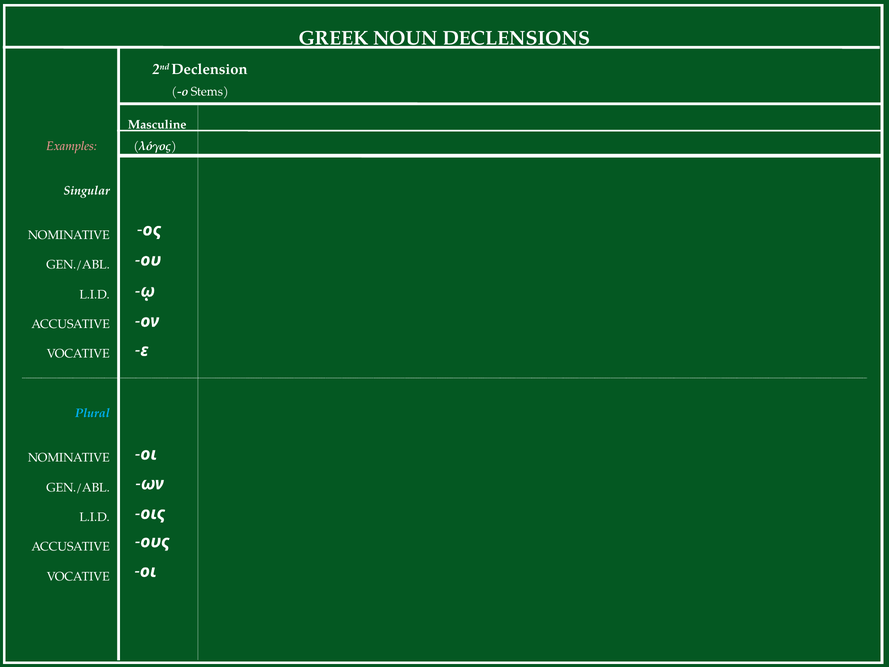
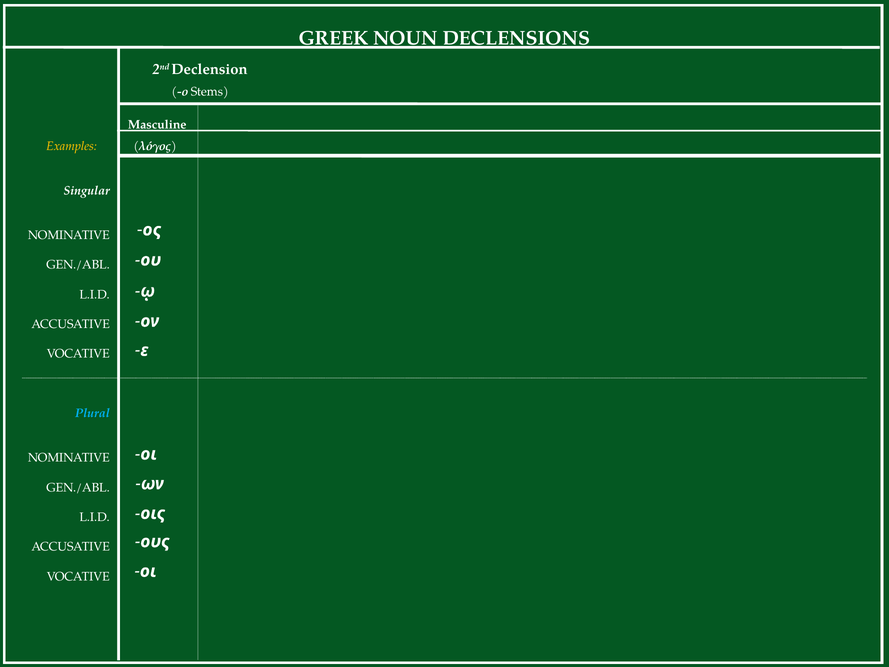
Examples colour: pink -> yellow
